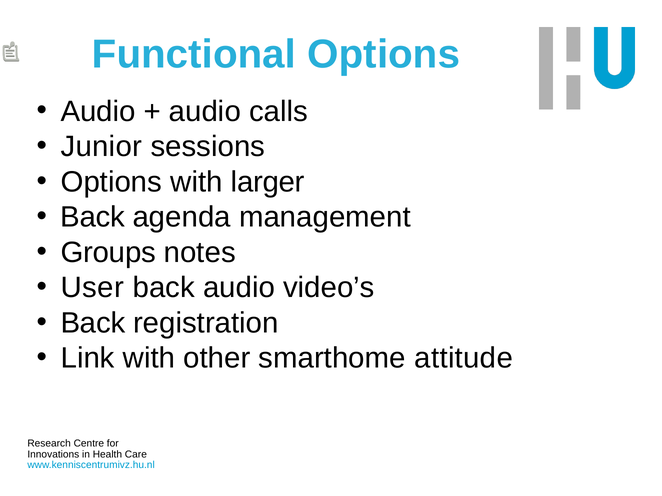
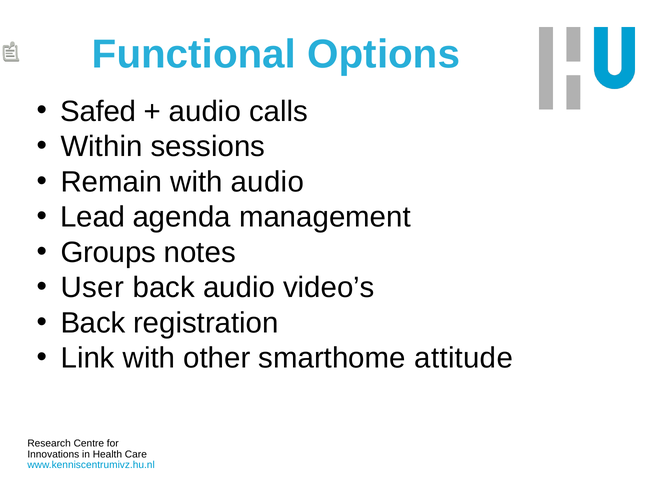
Audio at (98, 111): Audio -> Safed
Junior: Junior -> Within
Options at (111, 182): Options -> Remain
with larger: larger -> audio
Back at (93, 217): Back -> Lead
